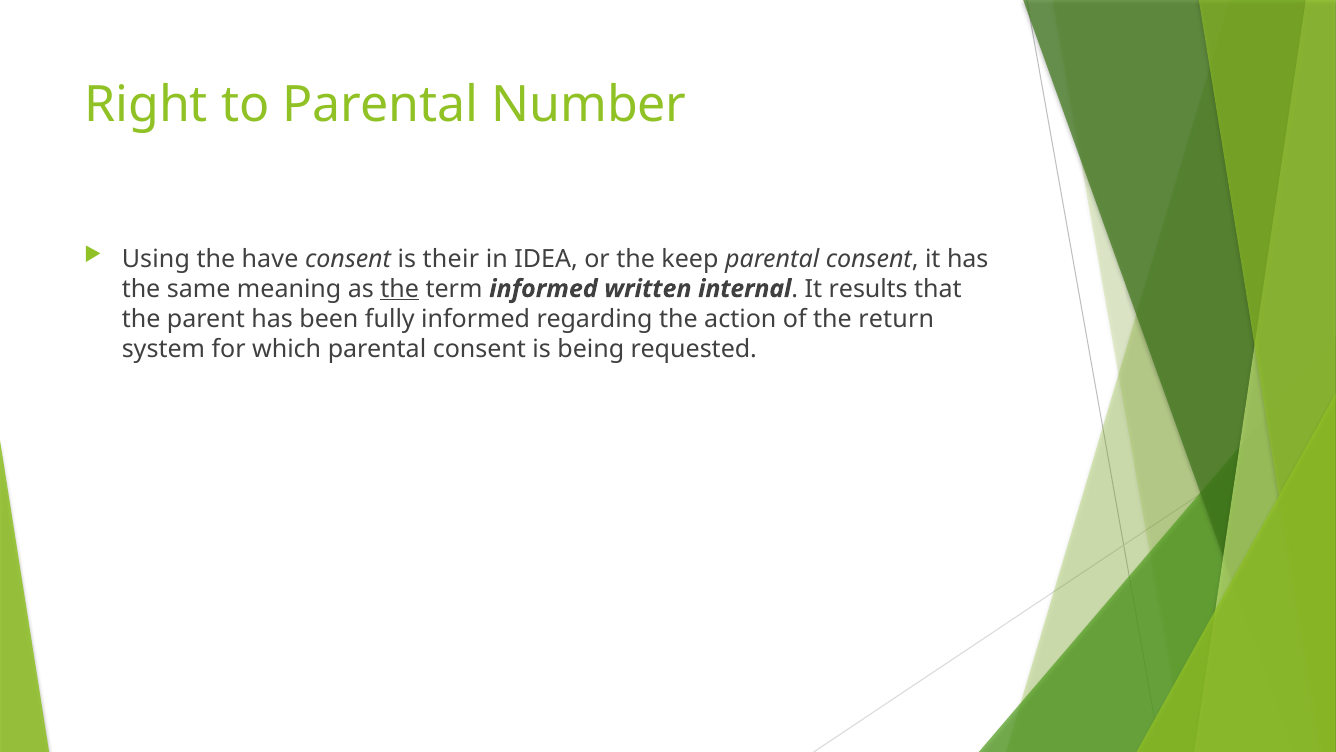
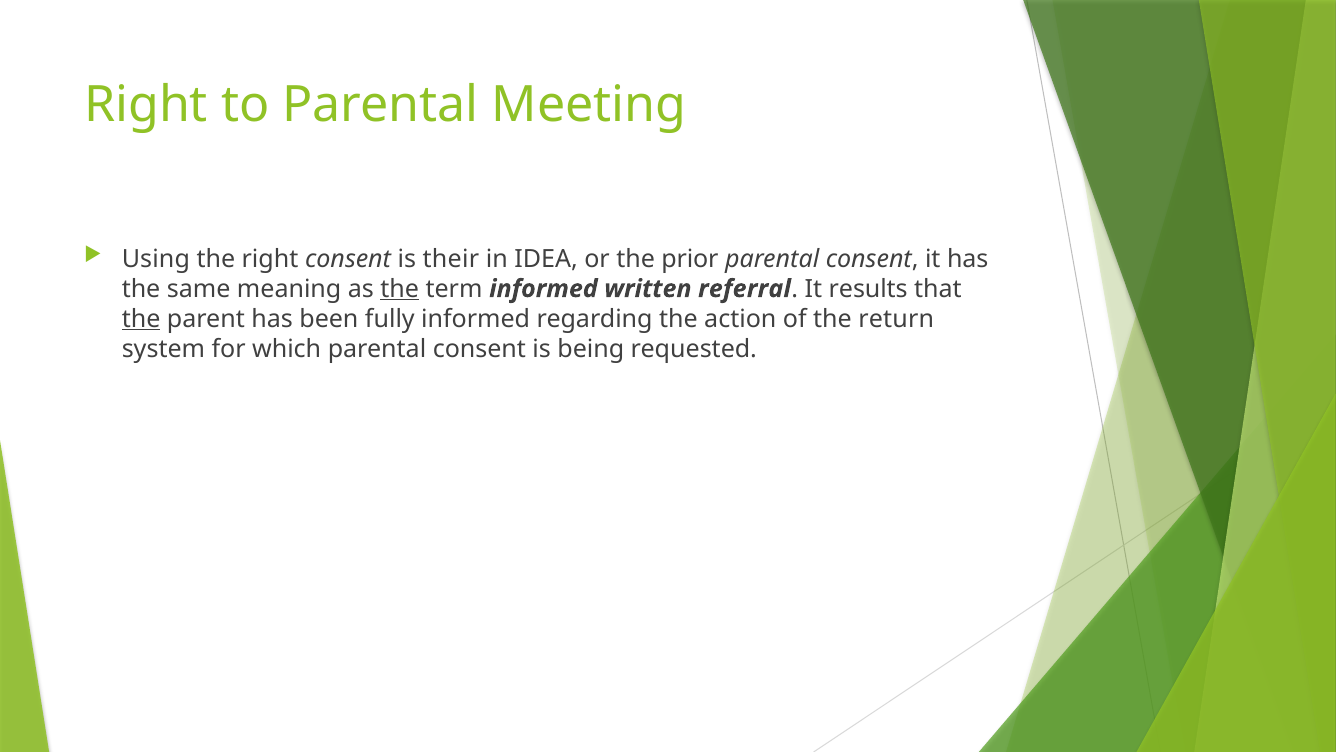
Number: Number -> Meeting
the have: have -> right
keep: keep -> prior
internal: internal -> referral
the at (141, 319) underline: none -> present
